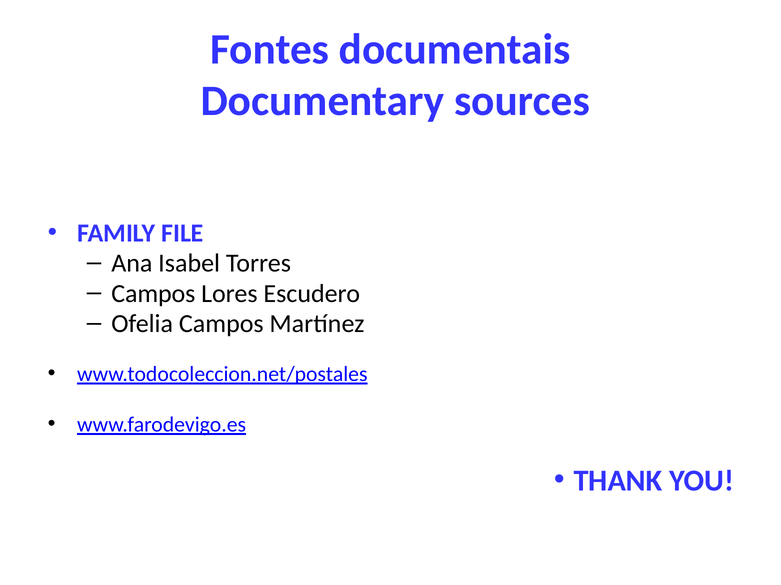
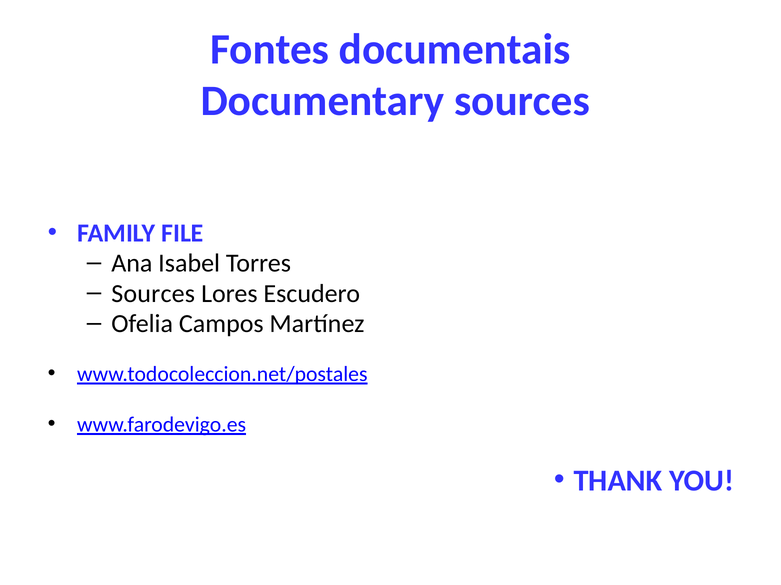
Campos at (153, 294): Campos -> Sources
